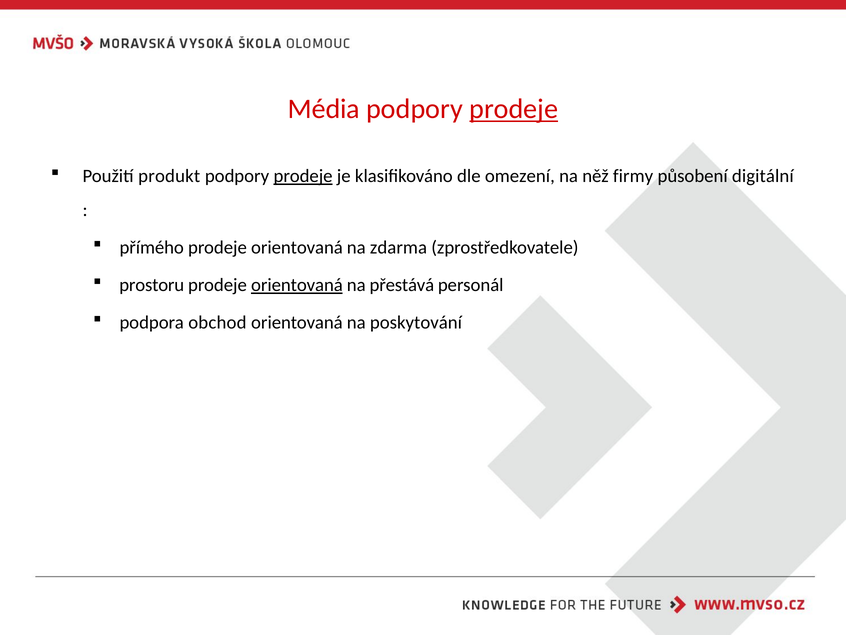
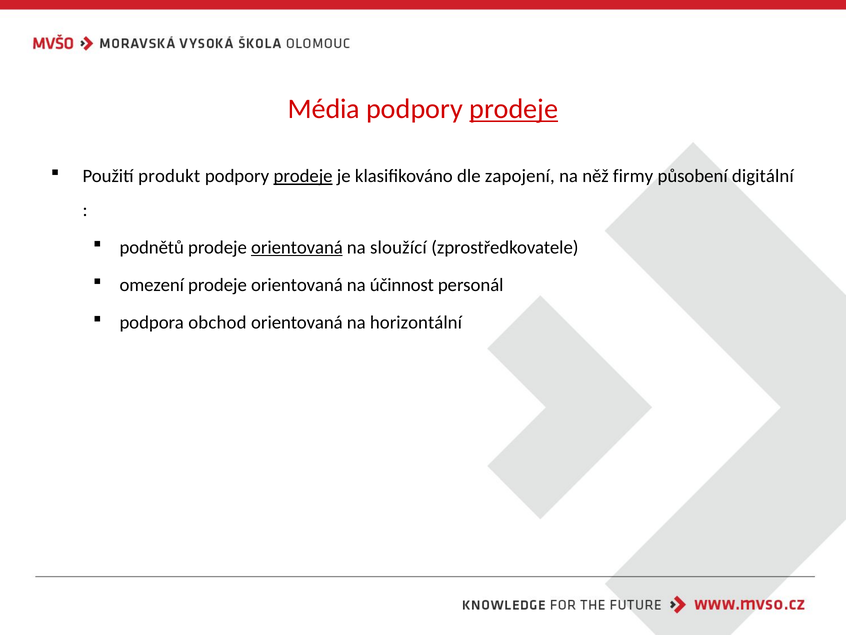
omezení: omezení -> zapojení
přímého: přímého -> podnětů
orientovaná at (297, 247) underline: none -> present
zdarma: zdarma -> sloužící
prostoru: prostoru -> omezení
orientovaná at (297, 285) underline: present -> none
přestává: přestává -> účinnost
poskytování: poskytování -> horizontální
